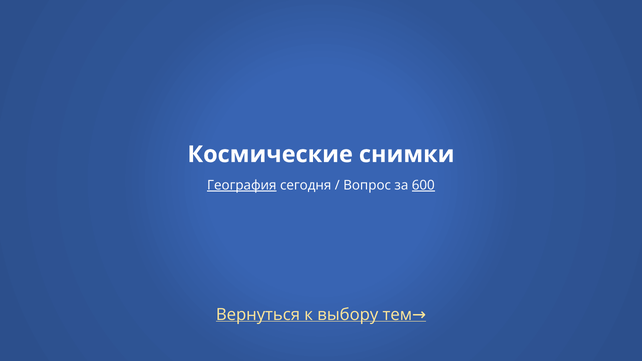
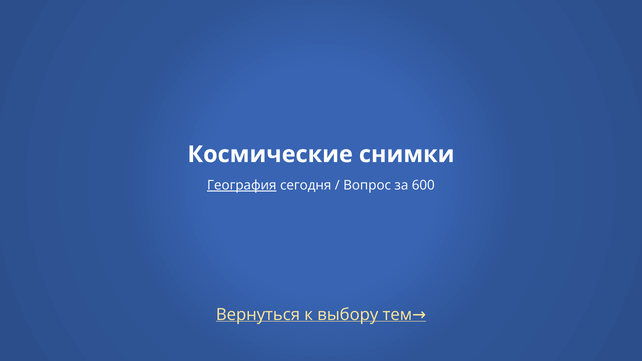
600 underline: present -> none
